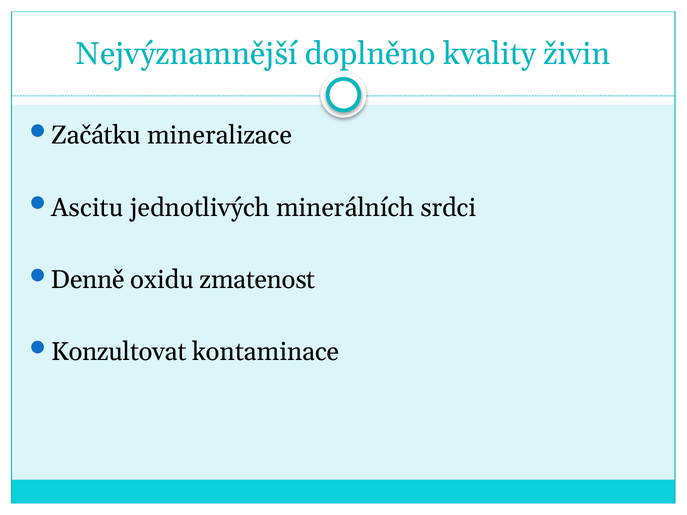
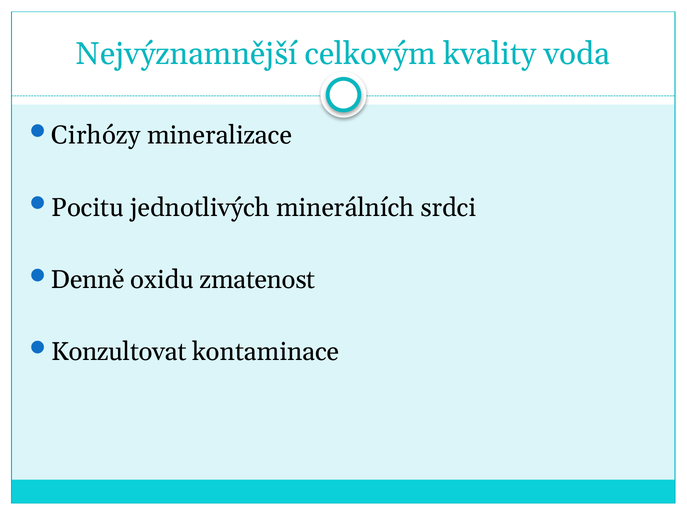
doplněno: doplněno -> celkovým
živin: živin -> voda
Začátku: Začátku -> Cirhózy
Ascitu: Ascitu -> Pocitu
